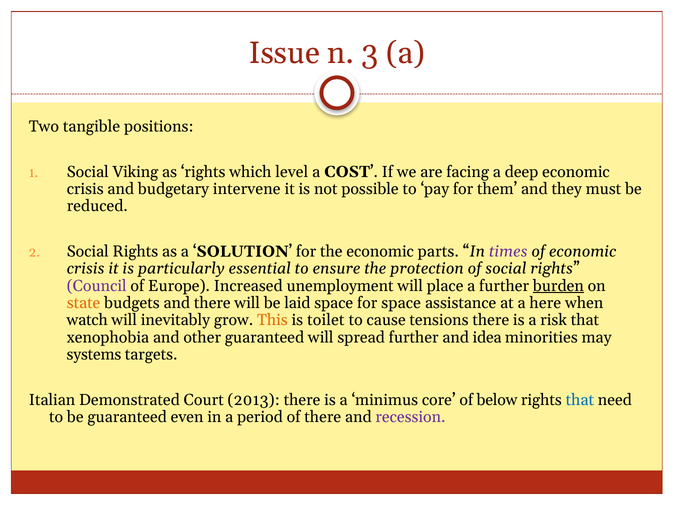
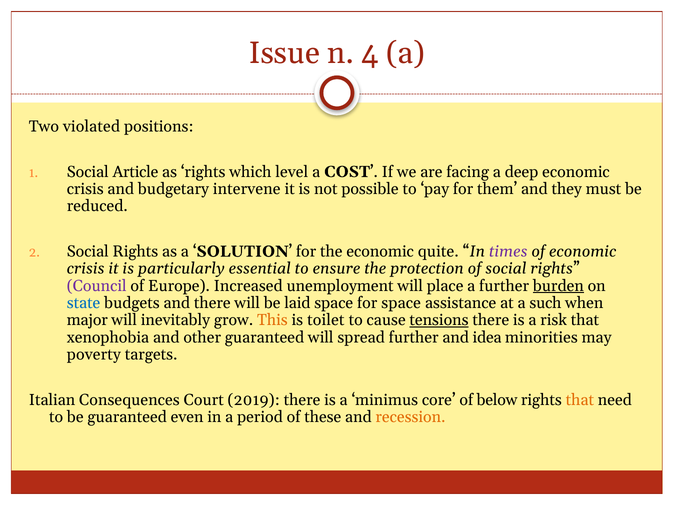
3: 3 -> 4
tangible: tangible -> violated
Viking: Viking -> Article
parts: parts -> quite
state colour: orange -> blue
here: here -> such
watch: watch -> major
tensions underline: none -> present
systems: systems -> poverty
Demonstrated: Demonstrated -> Consequences
2013: 2013 -> 2019
that at (580, 400) colour: blue -> orange
of there: there -> these
recession colour: purple -> orange
